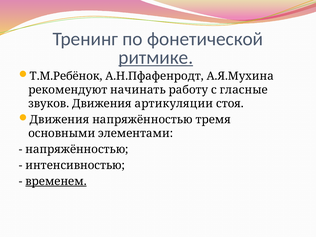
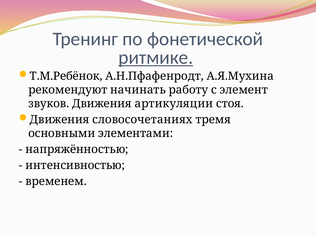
гласные: гласные -> элемент
Движения напряжённостью: напряжённостью -> словосочетаниях
временем underline: present -> none
